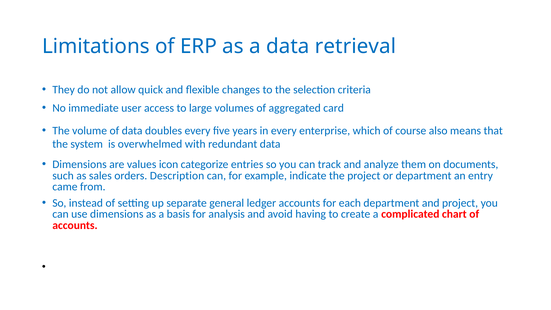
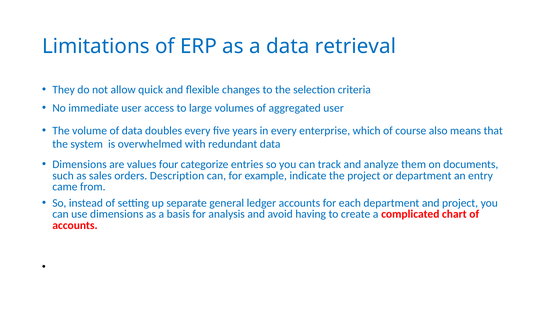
aggregated card: card -> user
icon: icon -> four
